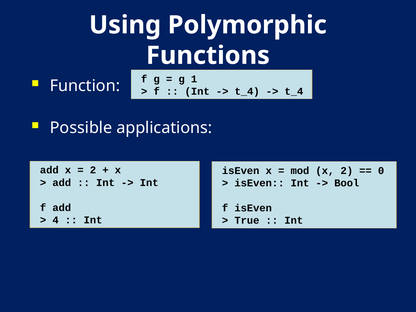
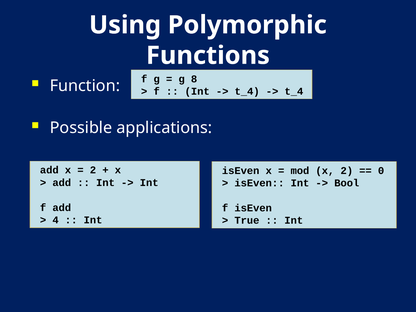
1: 1 -> 8
